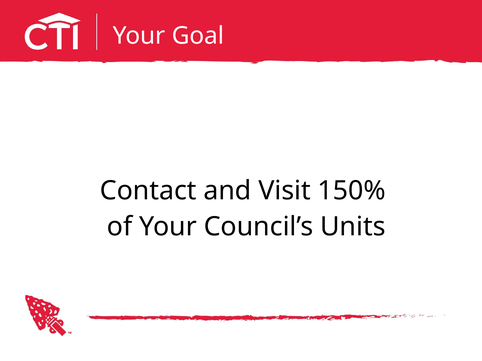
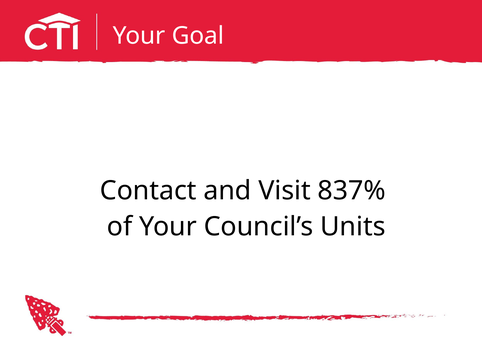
150%: 150% -> 837%
